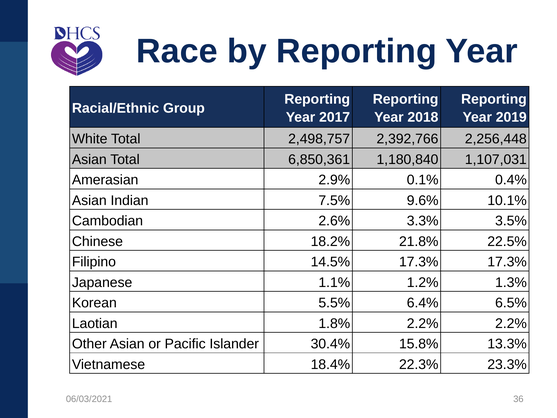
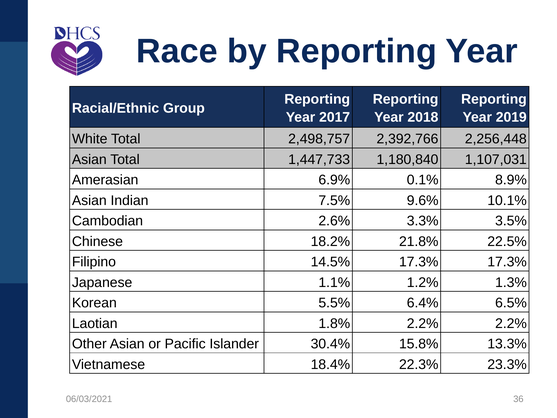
6,850,361: 6,850,361 -> 1,447,733
2.9%: 2.9% -> 6.9%
0.4%: 0.4% -> 8.9%
